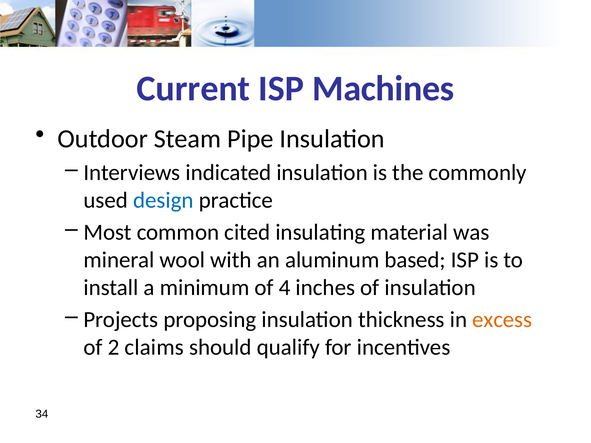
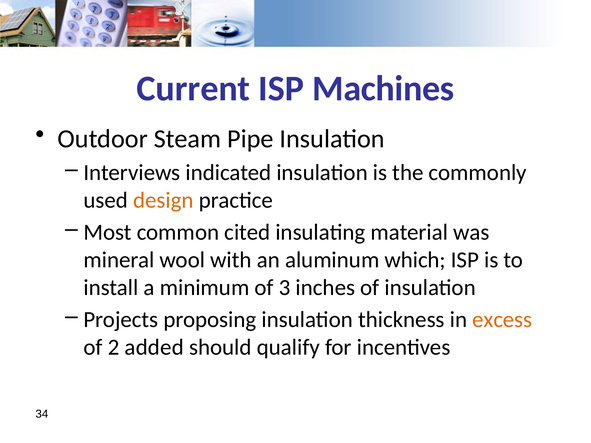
design colour: blue -> orange
based: based -> which
4: 4 -> 3
claims: claims -> added
